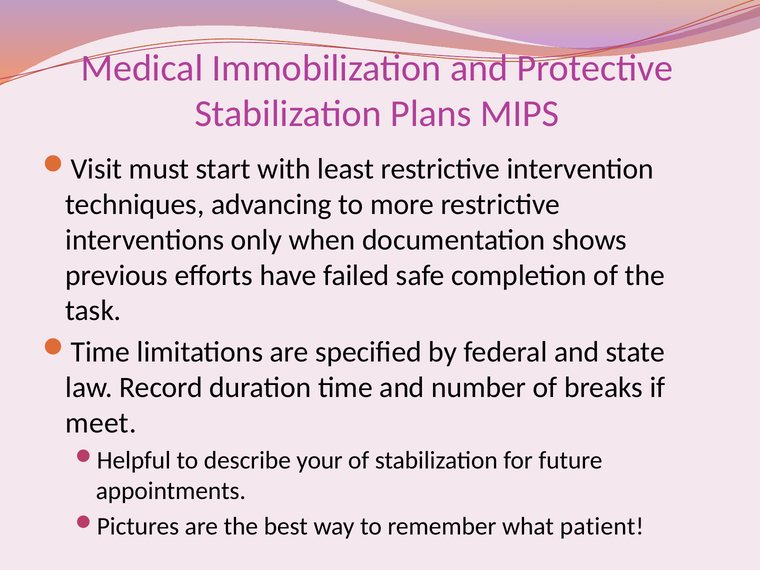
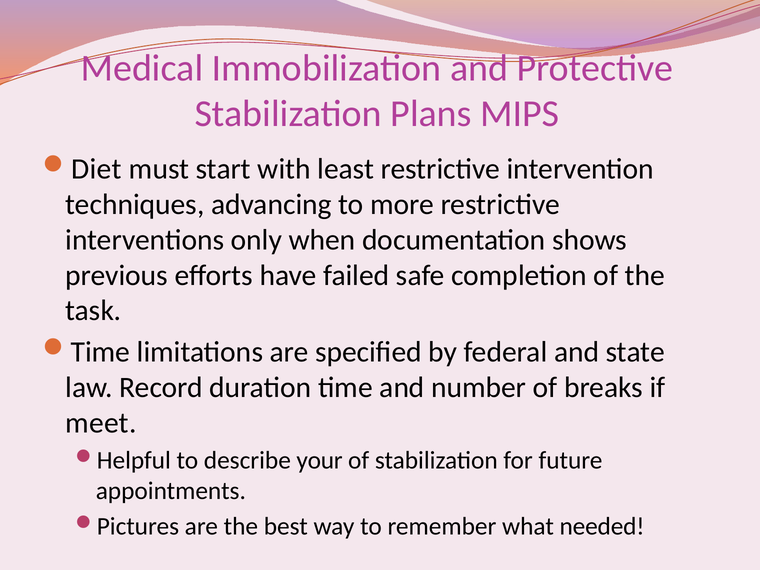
Visit: Visit -> Diet
patient: patient -> needed
